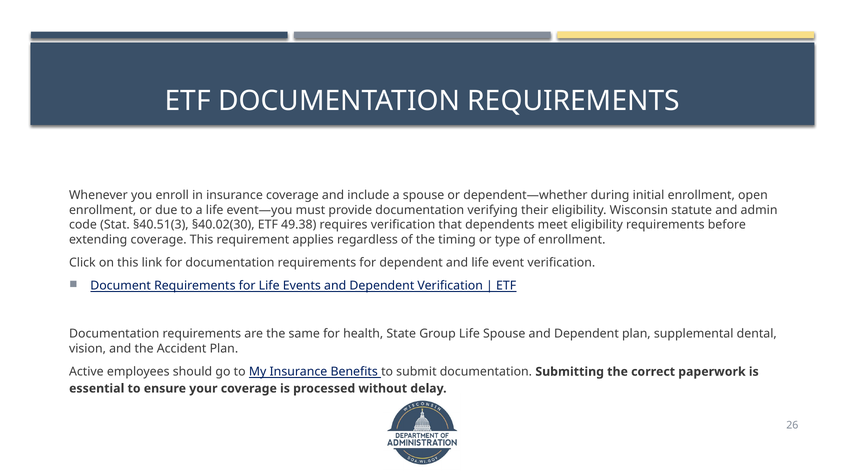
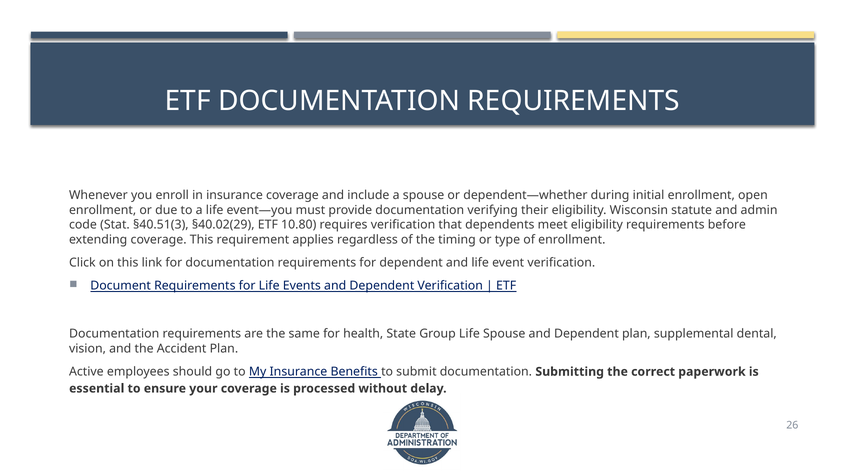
§40.02(30: §40.02(30 -> §40.02(29
49.38: 49.38 -> 10.80
